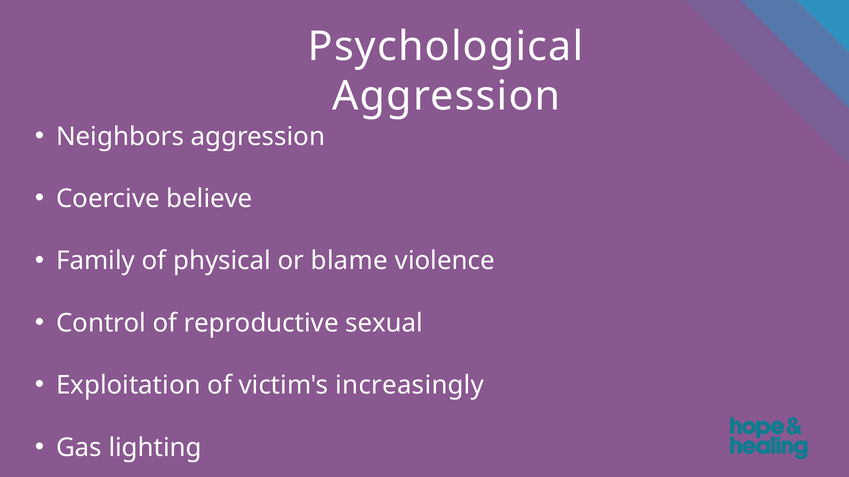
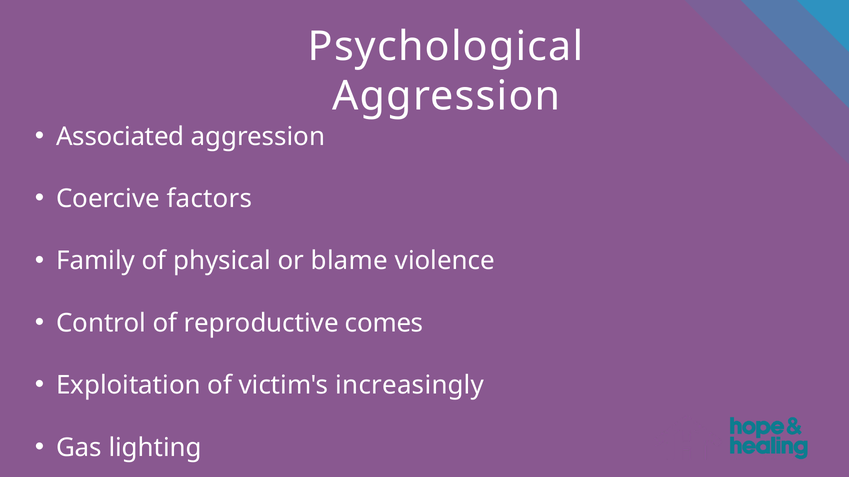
Neighbors: Neighbors -> Associated
believe: believe -> factors
sexual: sexual -> comes
